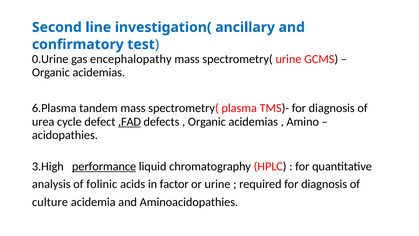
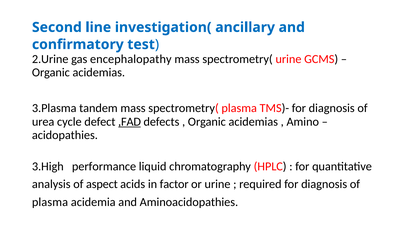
0.Urine: 0.Urine -> 2.Urine
6.Plasma: 6.Plasma -> 3.Plasma
performance underline: present -> none
folinic: folinic -> aspect
culture at (50, 202): culture -> plasma
